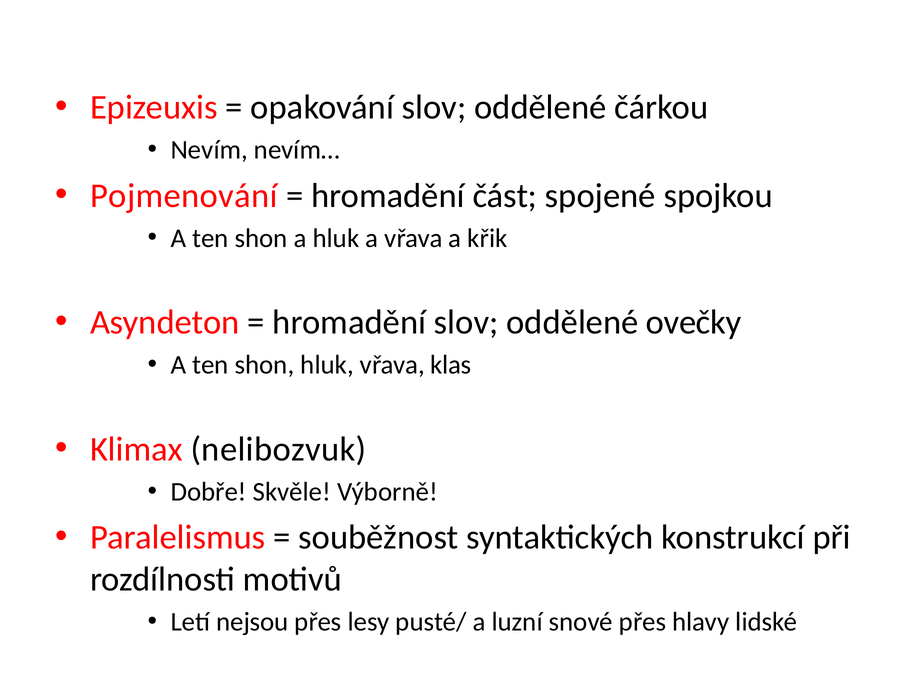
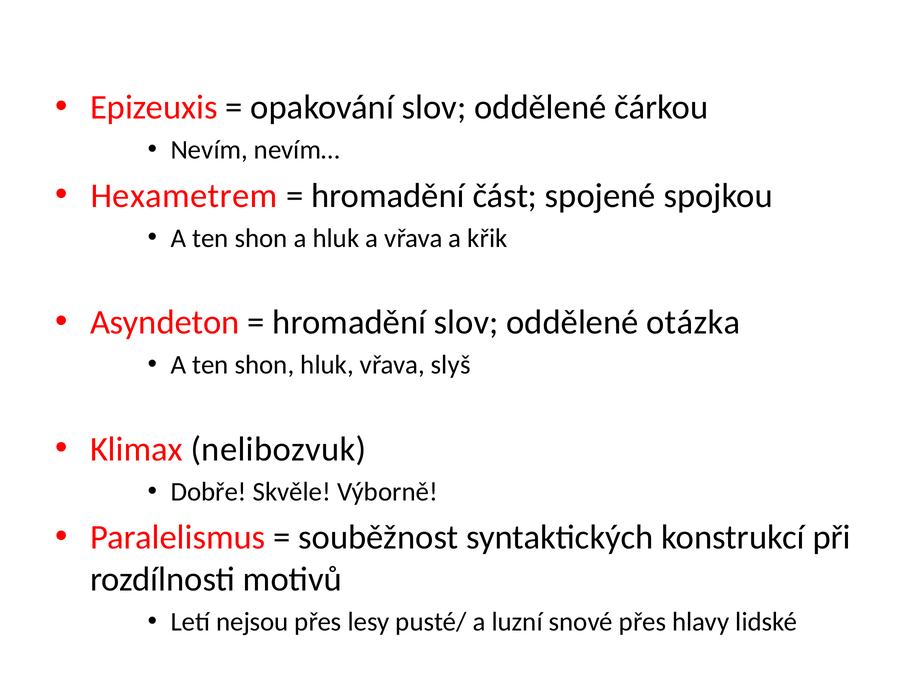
Pojmenování: Pojmenování -> Hexametrem
ovečky: ovečky -> otázka
klas: klas -> slyš
